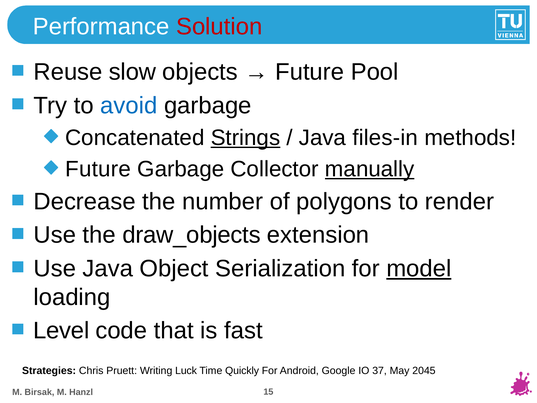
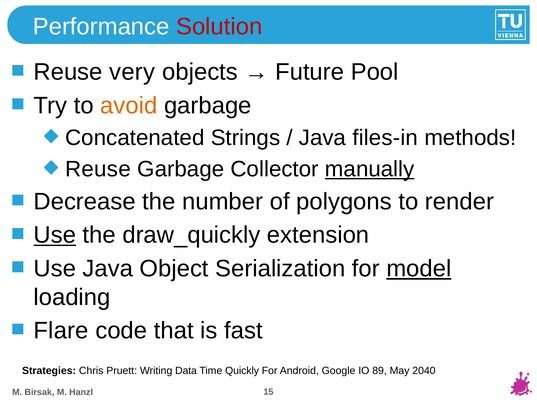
slow: slow -> very
avoid colour: blue -> orange
Strings underline: present -> none
Future at (98, 169): Future -> Reuse
Use at (55, 235) underline: none -> present
draw_objects: draw_objects -> draw_quickly
Level: Level -> Flare
Luck: Luck -> Data
37: 37 -> 89
2045: 2045 -> 2040
